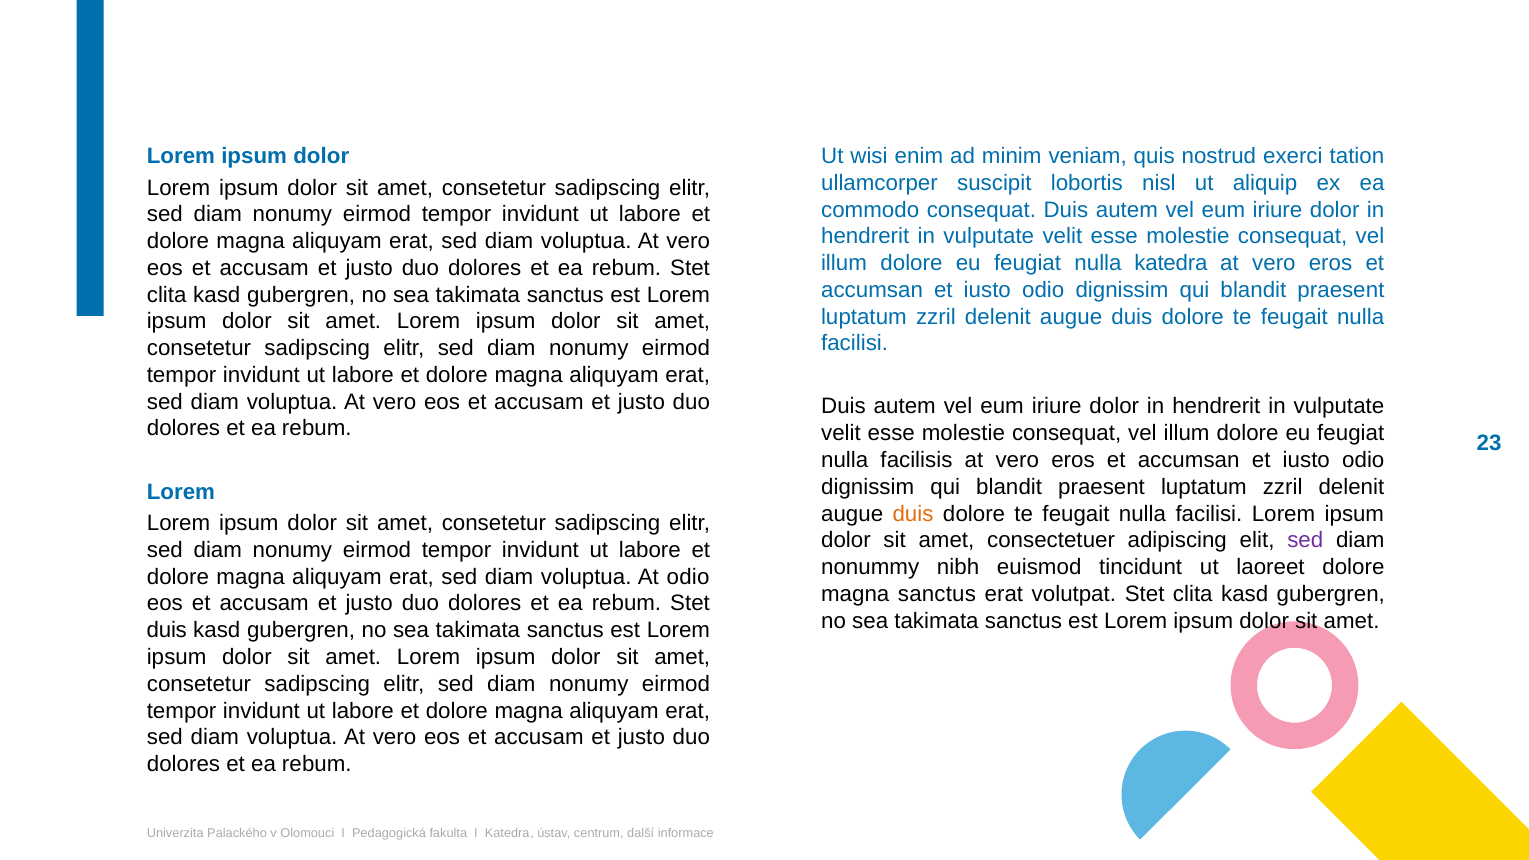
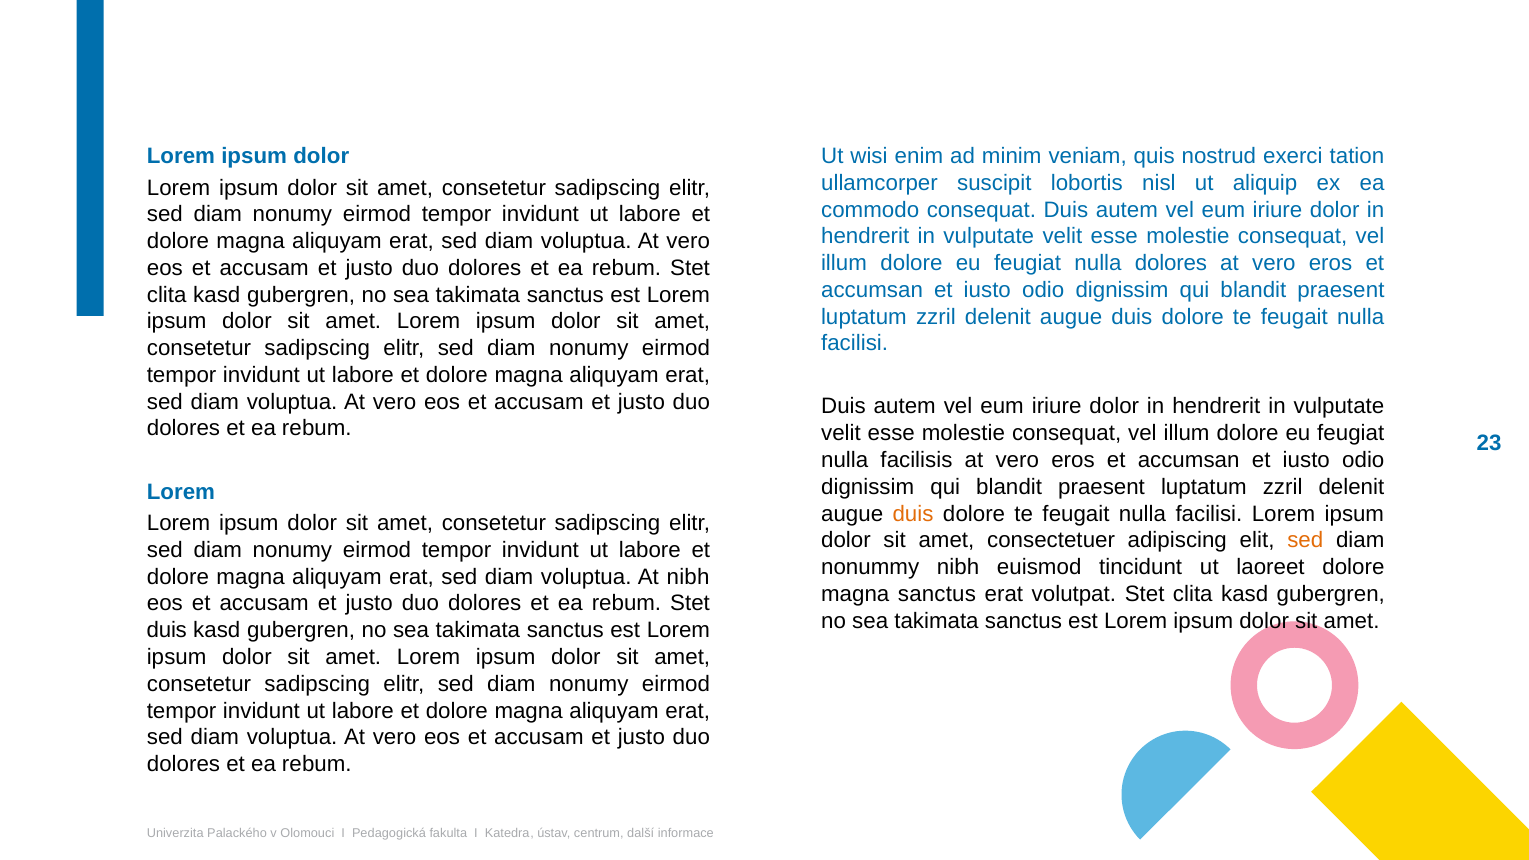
nulla katedra: katedra -> dolores
sed at (1305, 541) colour: purple -> orange
At odio: odio -> nibh
